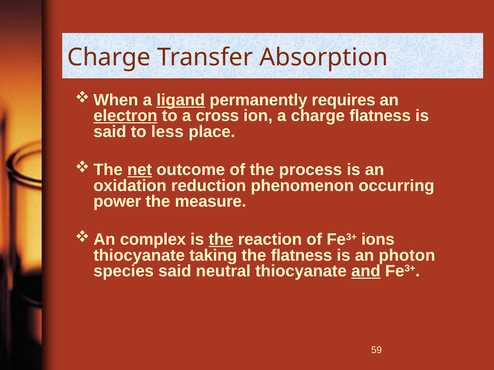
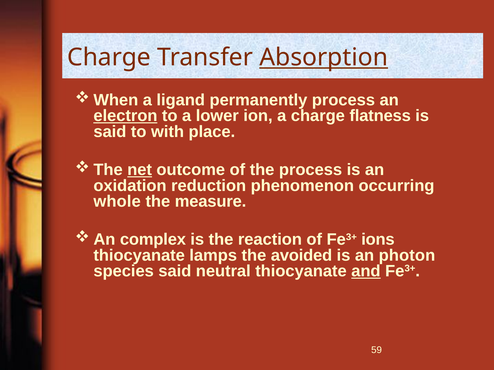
Absorption underline: none -> present
ligand underline: present -> none
permanently requires: requires -> process
cross: cross -> lower
less: less -> with
power: power -> whole
the at (221, 240) underline: present -> none
taking: taking -> lamps
the flatness: flatness -> avoided
